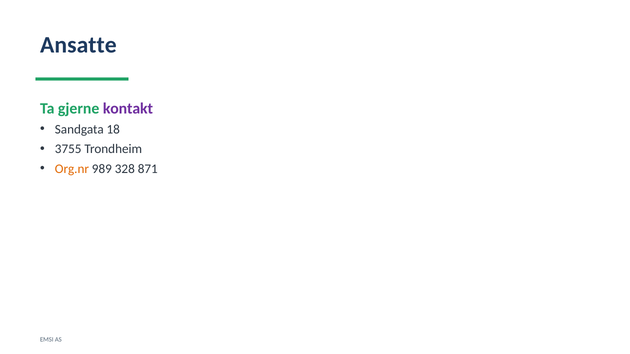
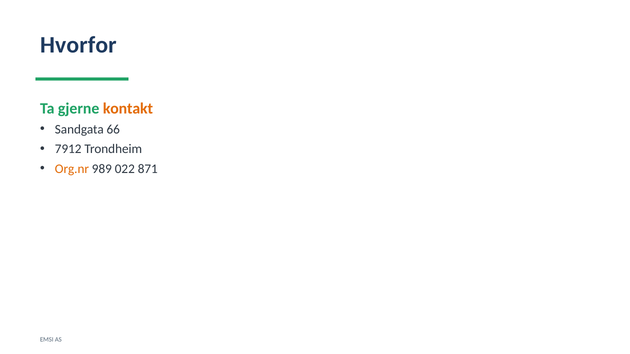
Ansatte: Ansatte -> Hvorfor
kontakt colour: purple -> orange
18: 18 -> 66
3755: 3755 -> 7912
328: 328 -> 022
